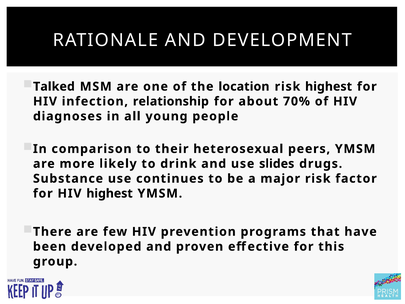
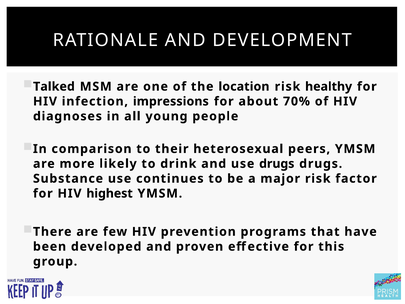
risk highest: highest -> healthy
relationship: relationship -> impressions
use slides: slides -> drugs
